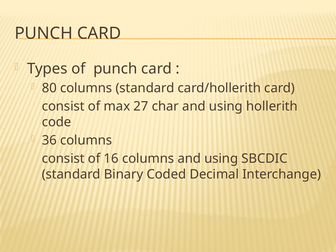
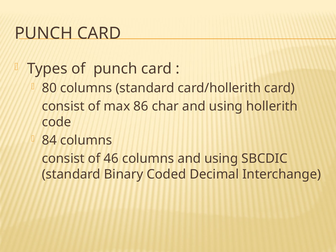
27: 27 -> 86
36: 36 -> 84
16: 16 -> 46
